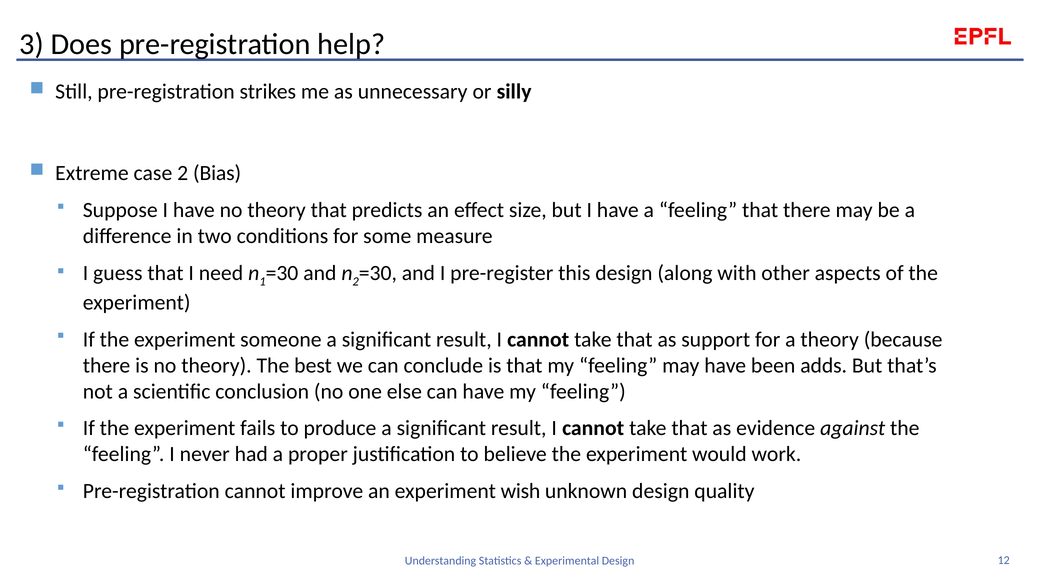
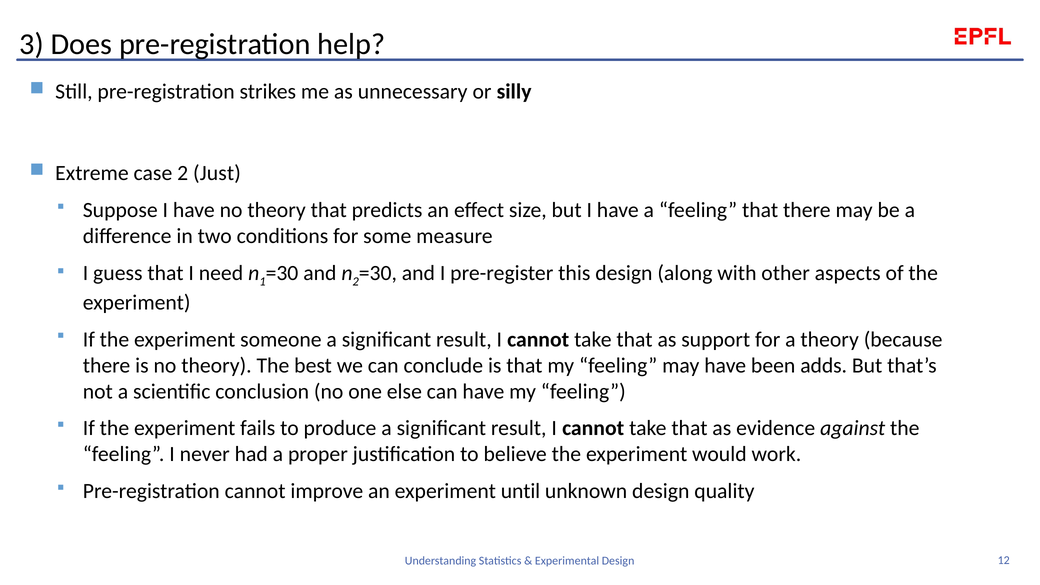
Bias: Bias -> Just
wish: wish -> until
